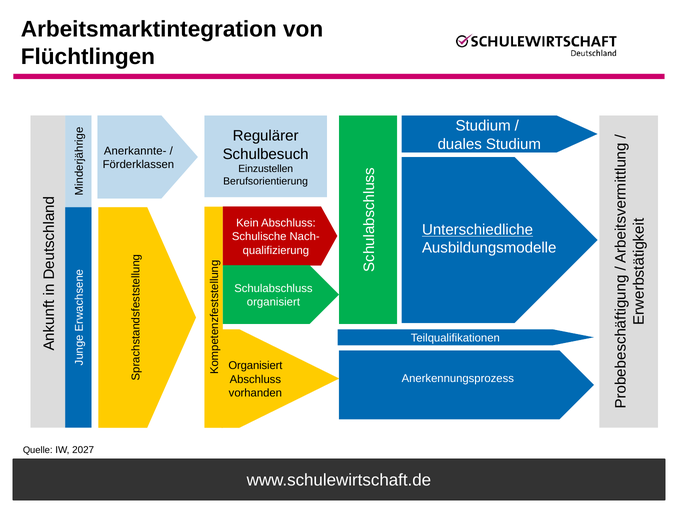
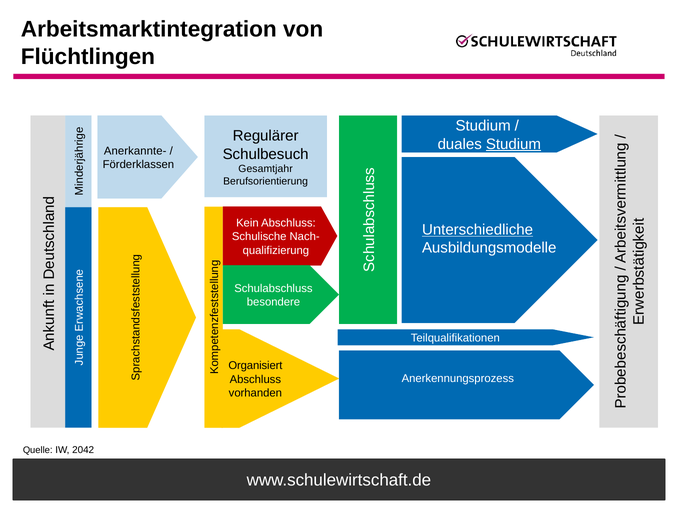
Studium at (513, 144) underline: none -> present
Einzustellen: Einzustellen -> Gesamtjahr
organisiert at (273, 302): organisiert -> besondere
2027: 2027 -> 2042
